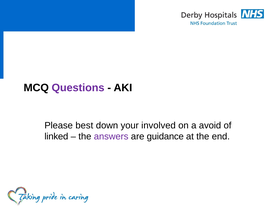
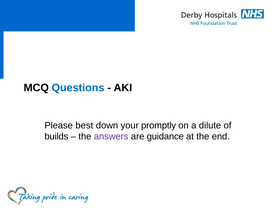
Questions colour: purple -> blue
involved: involved -> promptly
avoid: avoid -> dilute
linked: linked -> builds
